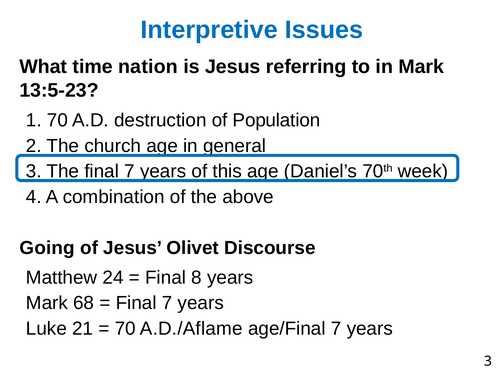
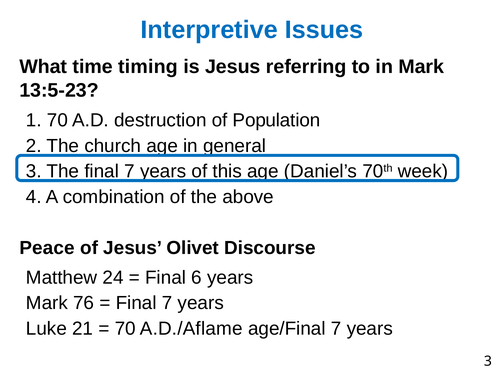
nation: nation -> timing
Going: Going -> Peace
8: 8 -> 6
68: 68 -> 76
